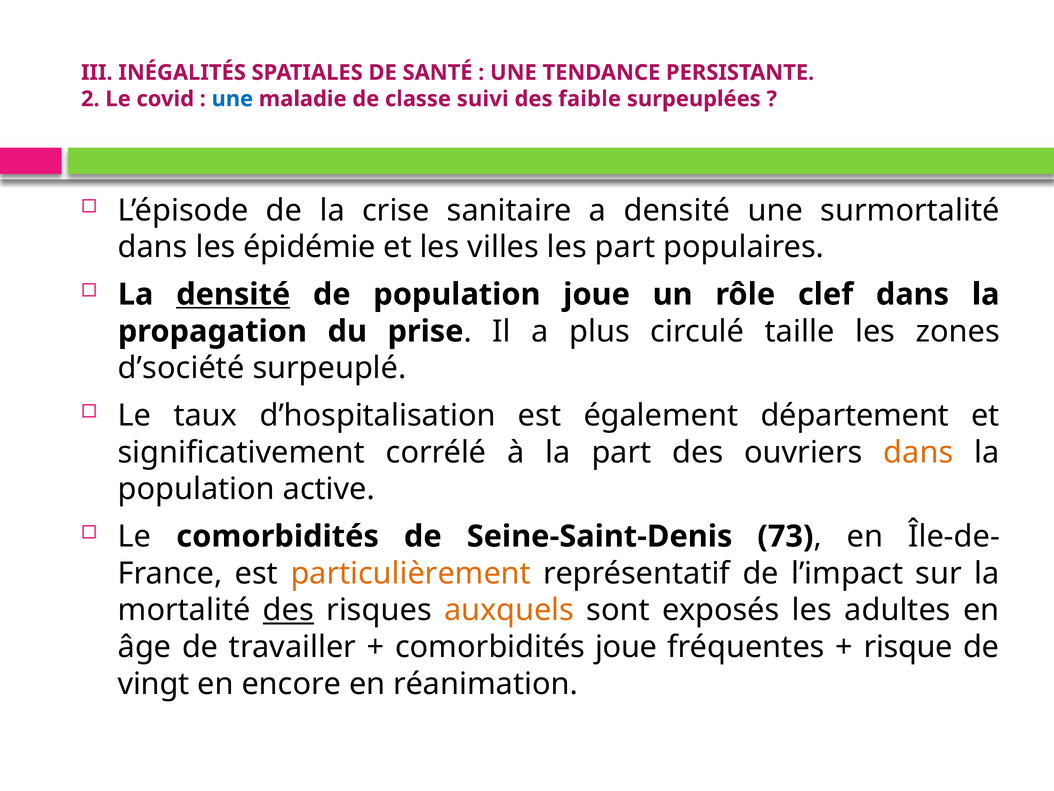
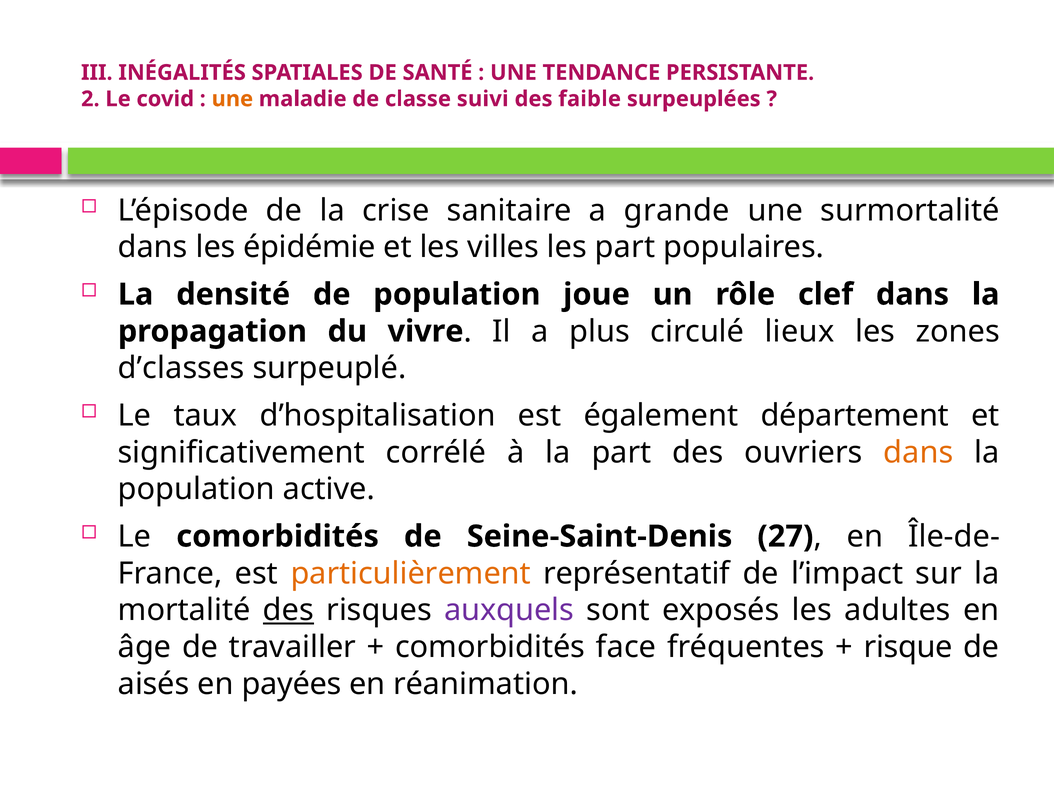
une at (232, 99) colour: blue -> orange
a densité: densité -> grande
densité at (233, 294) underline: present -> none
prise: prise -> vivre
taille: taille -> lieux
d’société: d’société -> d’classes
73: 73 -> 27
auxquels colour: orange -> purple
comorbidités joue: joue -> face
vingt: vingt -> aisés
encore: encore -> payées
